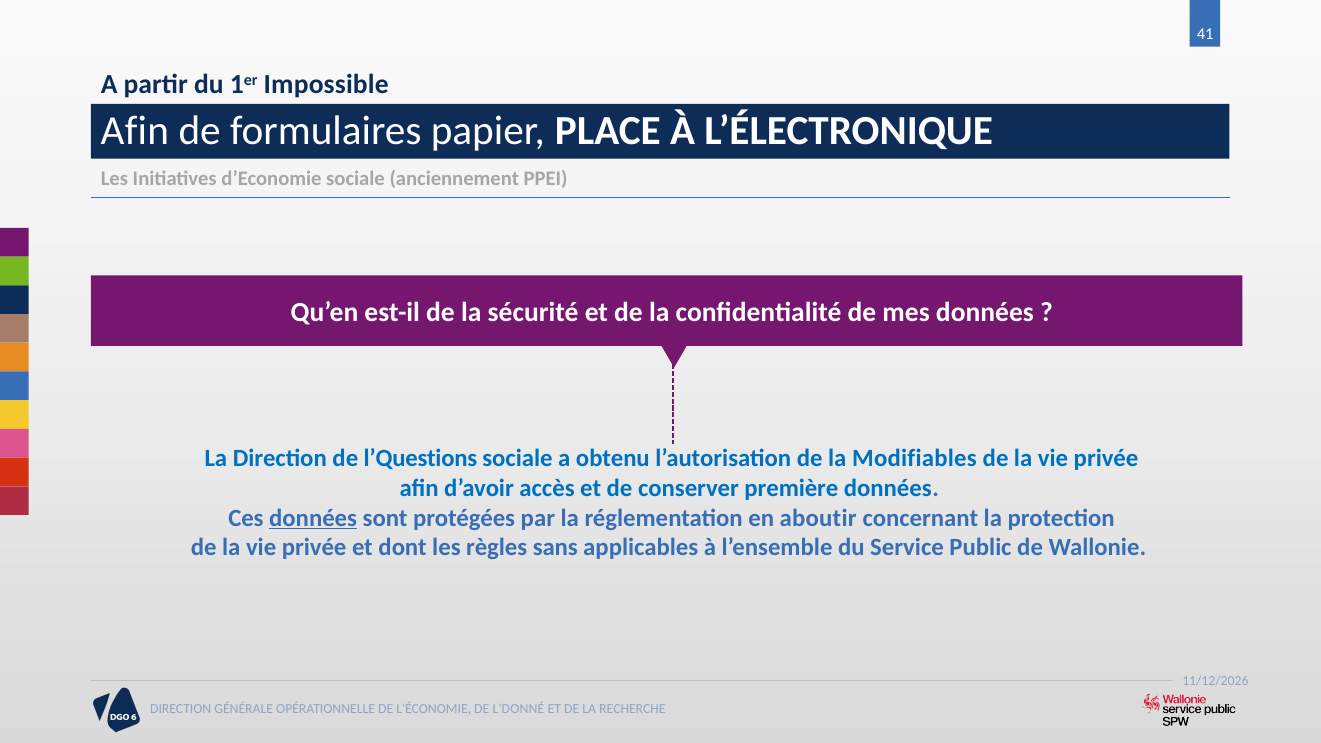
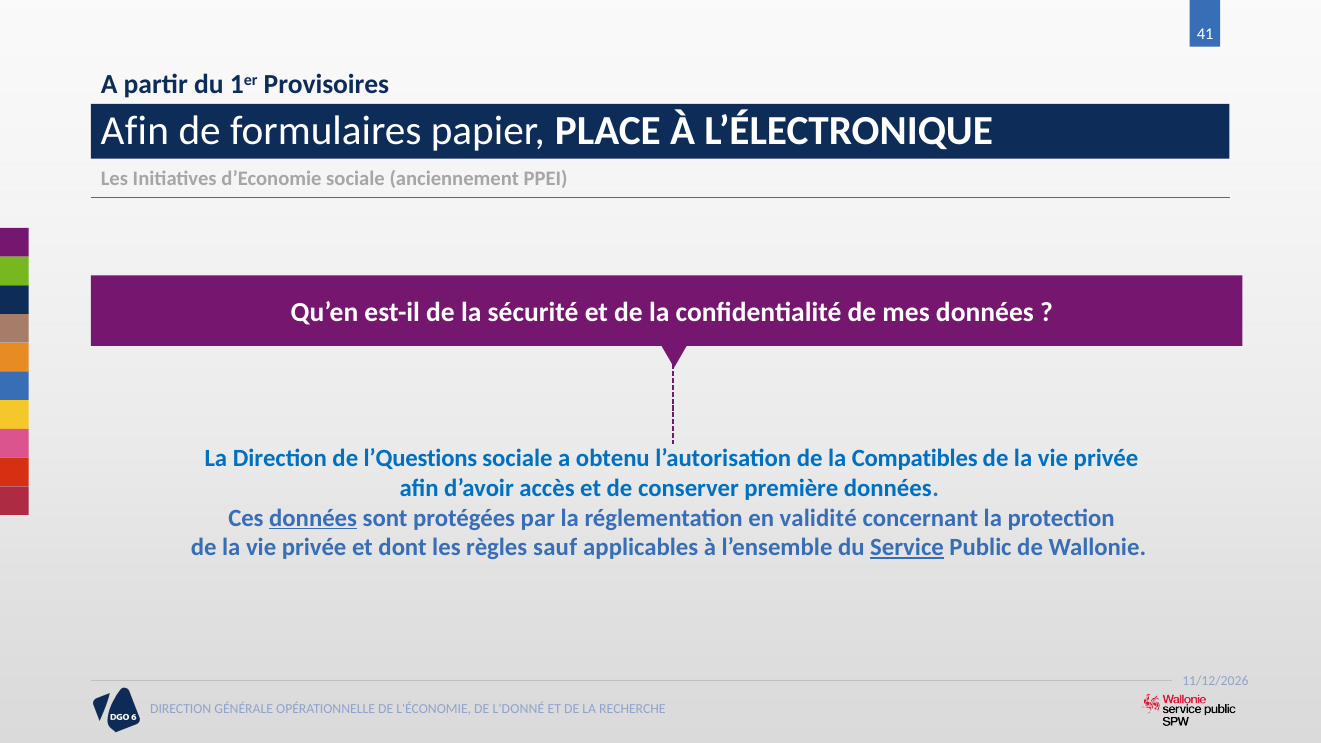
Impossible: Impossible -> Provisoires
Modifiables: Modifiables -> Compatibles
aboutir: aboutir -> validité
sans: sans -> sauf
Service underline: none -> present
